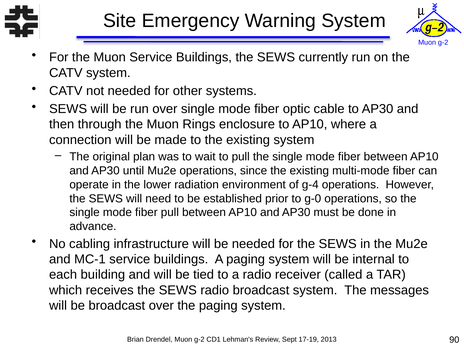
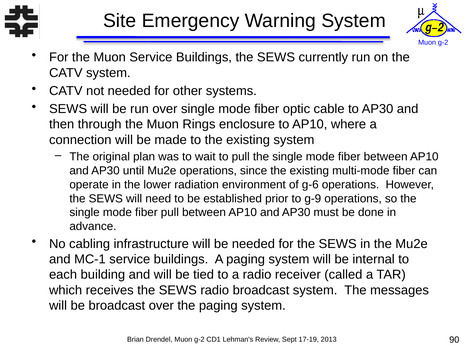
g-4: g-4 -> g-6
g-0: g-0 -> g-9
